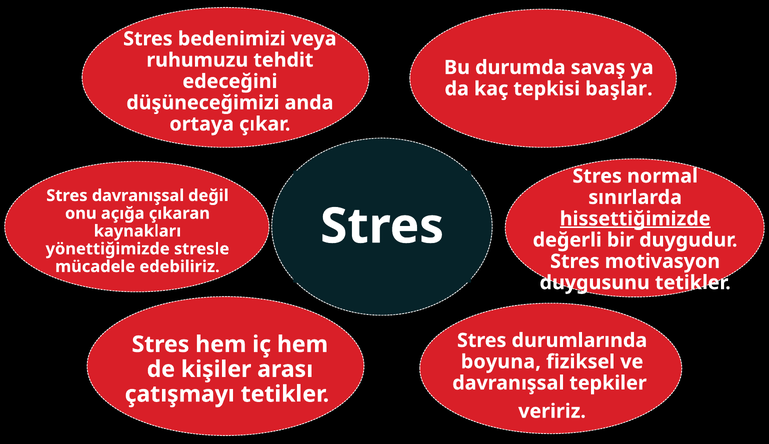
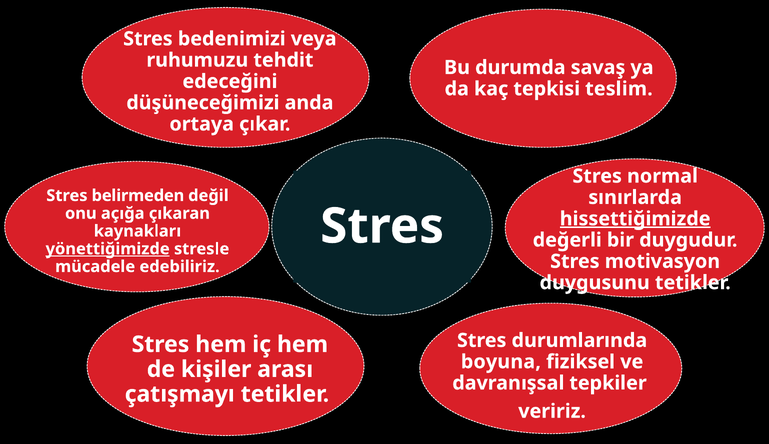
başlar: başlar -> teslim
Stres davranışsal: davranışsal -> belirmeden
yönettiğimizde underline: none -> present
